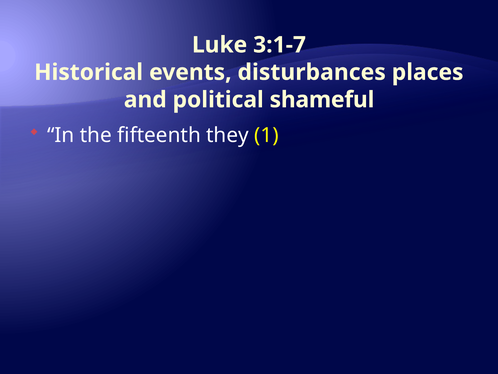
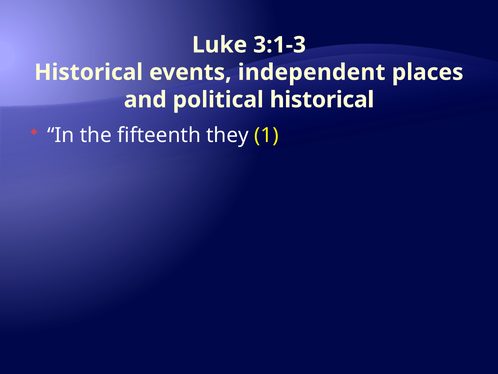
3:1-7: 3:1-7 -> 3:1-3
disturbances: disturbances -> independent
political shameful: shameful -> historical
